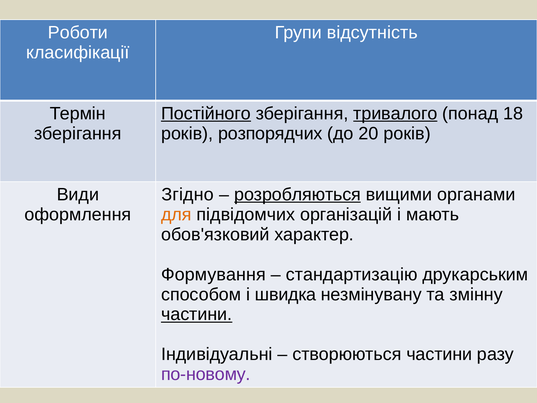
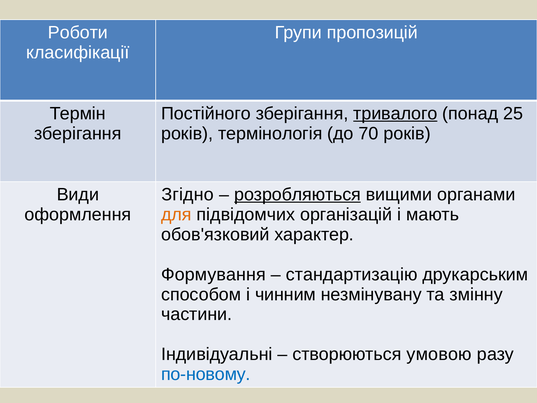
відсутність: відсутність -> пропозицій
Постійного underline: present -> none
18: 18 -> 25
розпорядчих: розпорядчих -> термінологія
20: 20 -> 70
швидка: швидка -> чинним
частини at (197, 314) underline: present -> none
створюються частини: частини -> умовою
по-новому colour: purple -> blue
